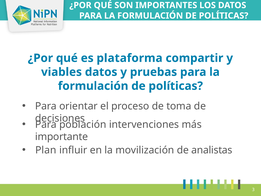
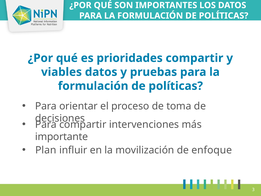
plataforma: plataforma -> prioridades
población at (83, 124): población -> compartir
analistas: analistas -> enfoque
